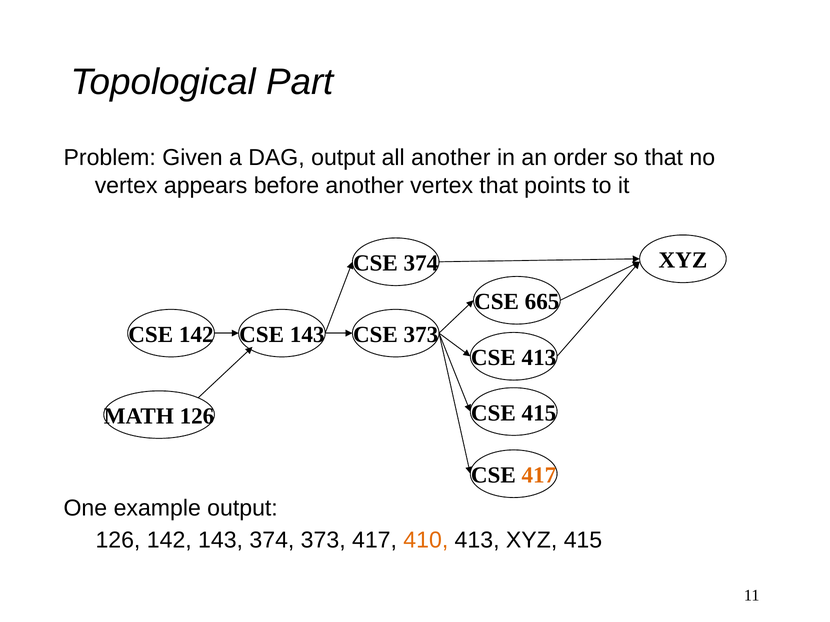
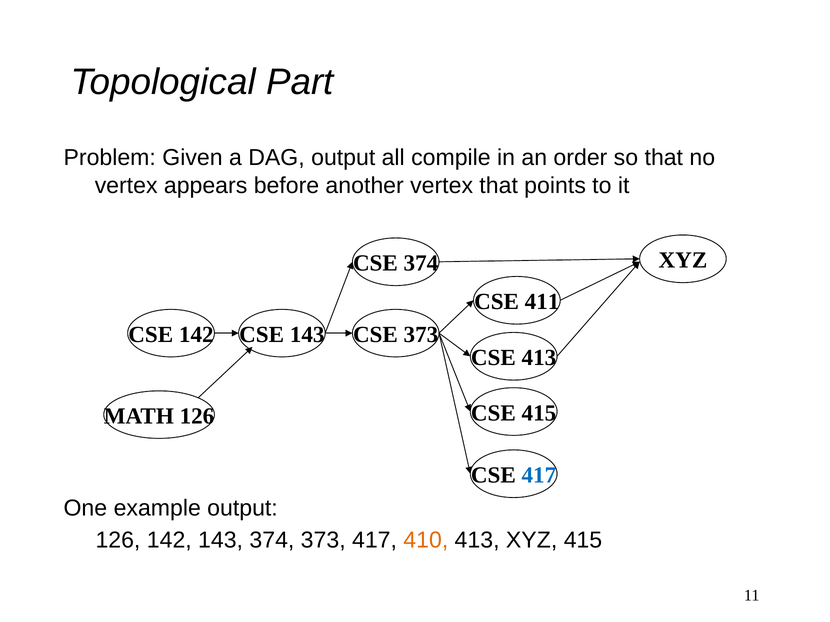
all another: another -> compile
665: 665 -> 411
417 at (539, 476) colour: orange -> blue
